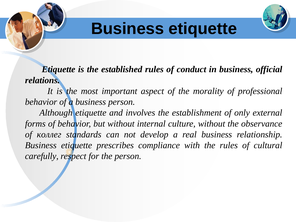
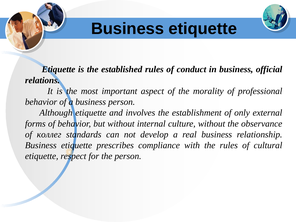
carefully at (42, 156): carefully -> etiquette
